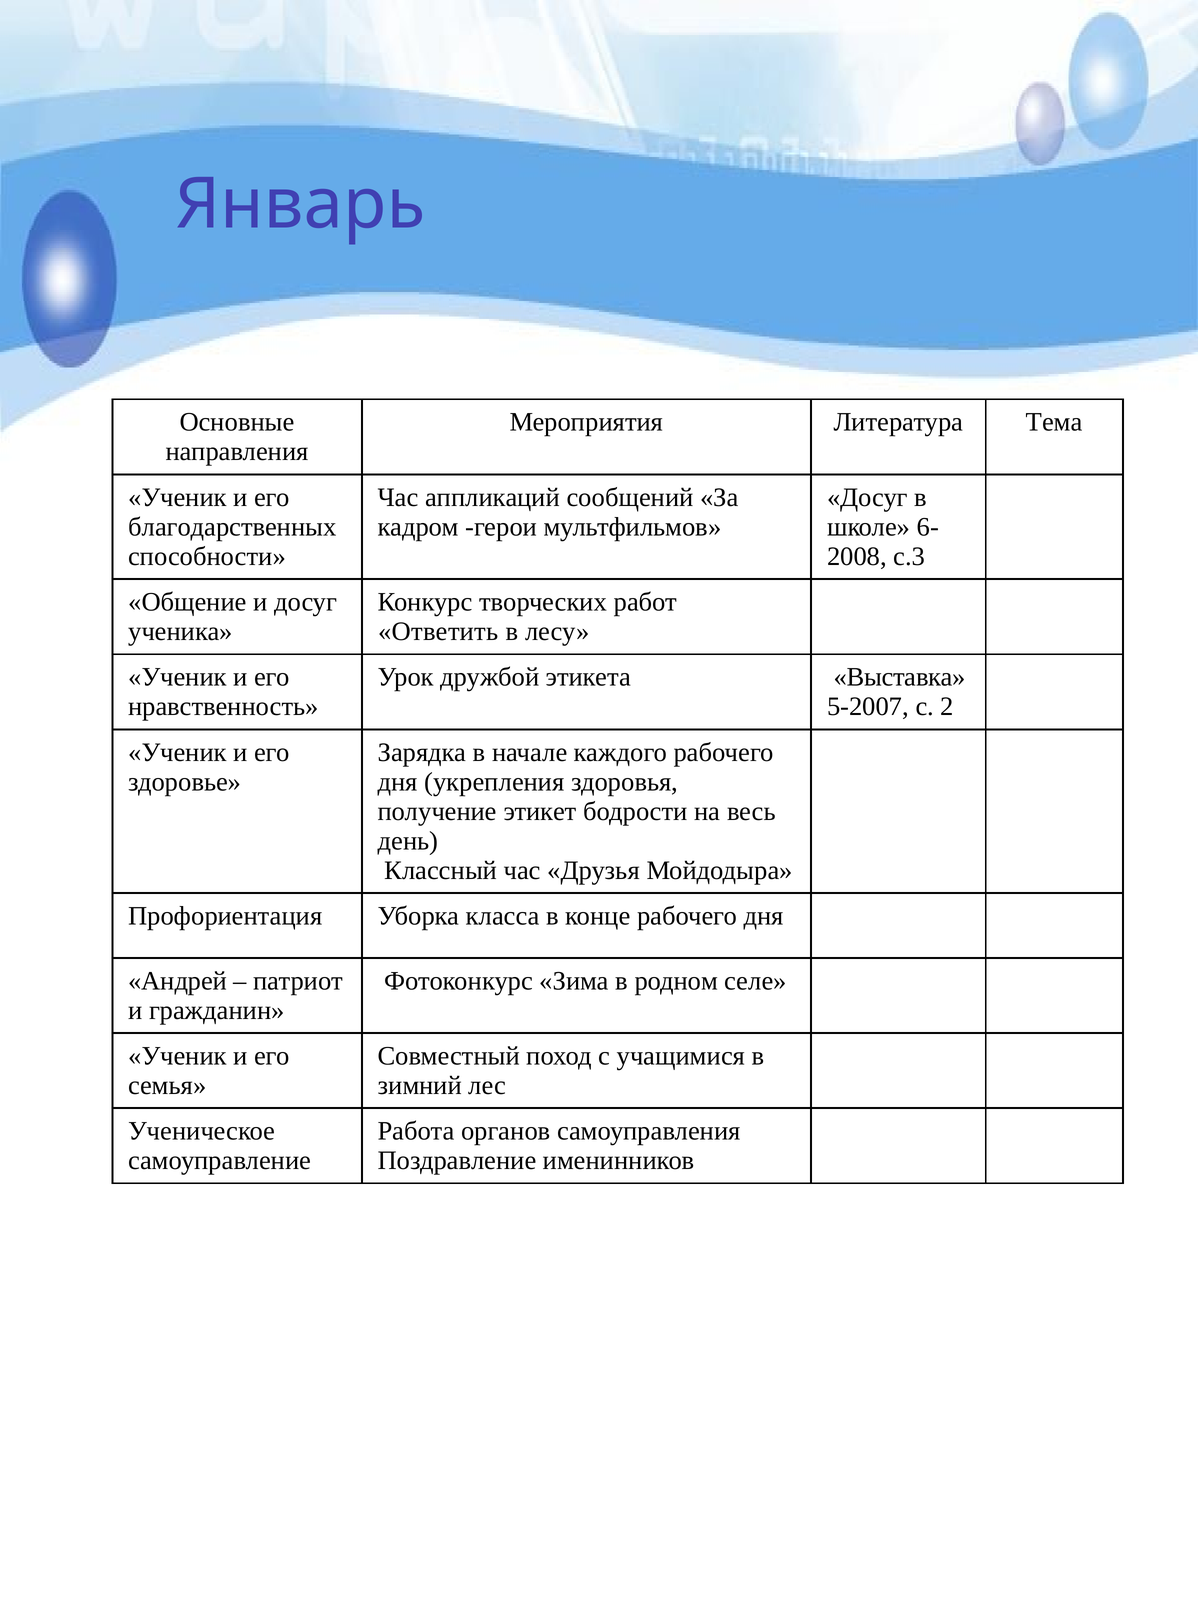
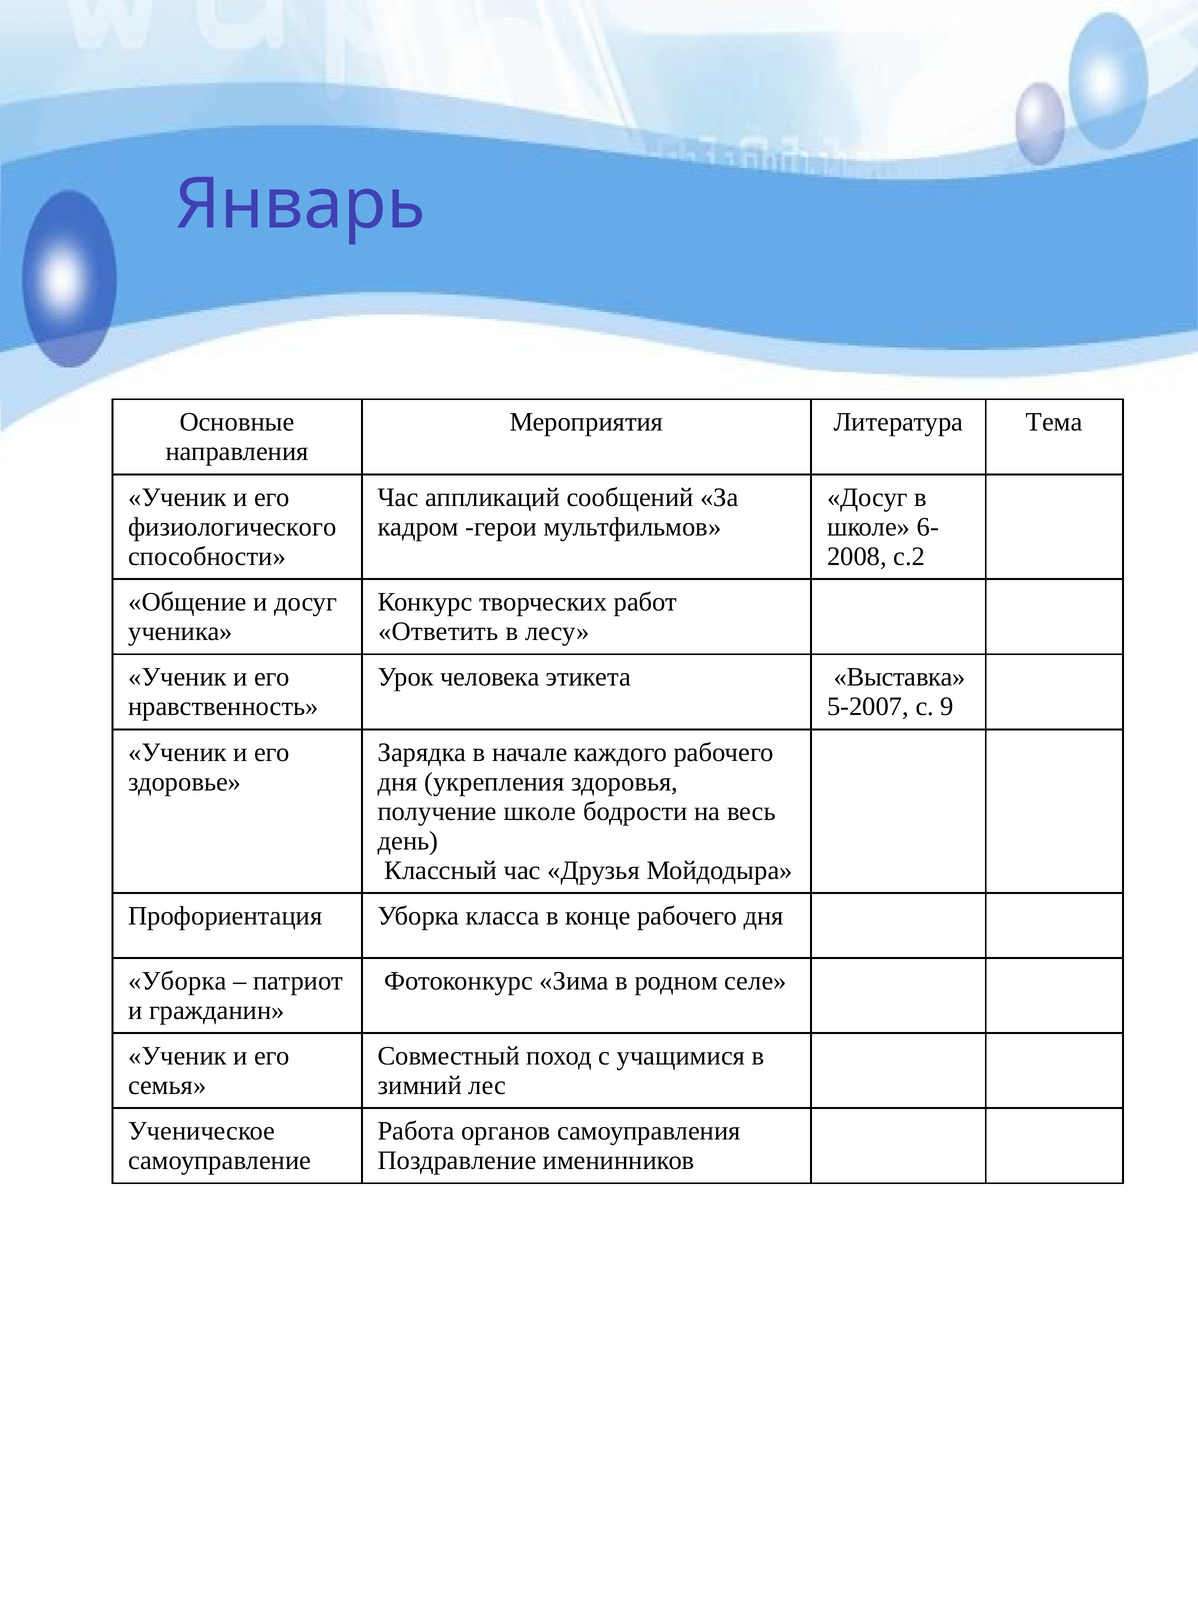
благодарственных: благодарственных -> физиологического
с.3: с.3 -> с.2
дружбой: дружбой -> человека
2: 2 -> 9
получение этикет: этикет -> школе
Андрей at (178, 981): Андрей -> Уборка
